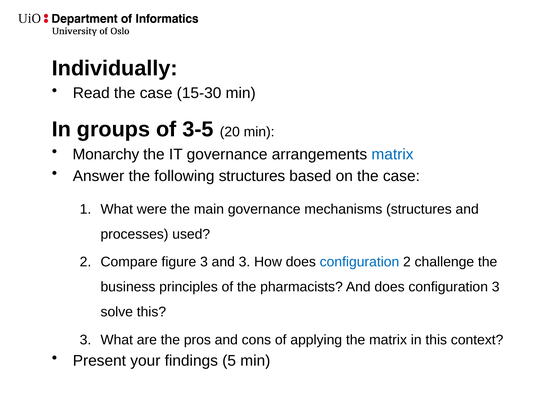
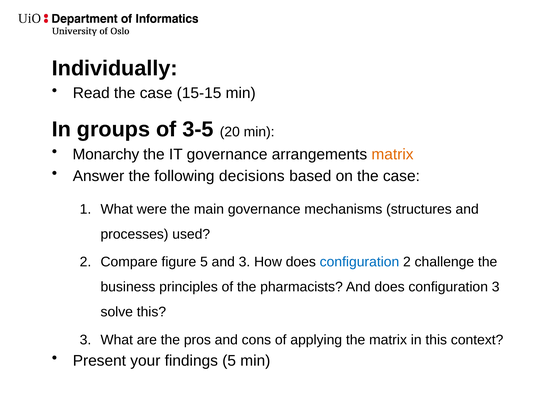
15-30: 15-30 -> 15-15
matrix at (392, 154) colour: blue -> orange
following structures: structures -> decisions
figure 3: 3 -> 5
